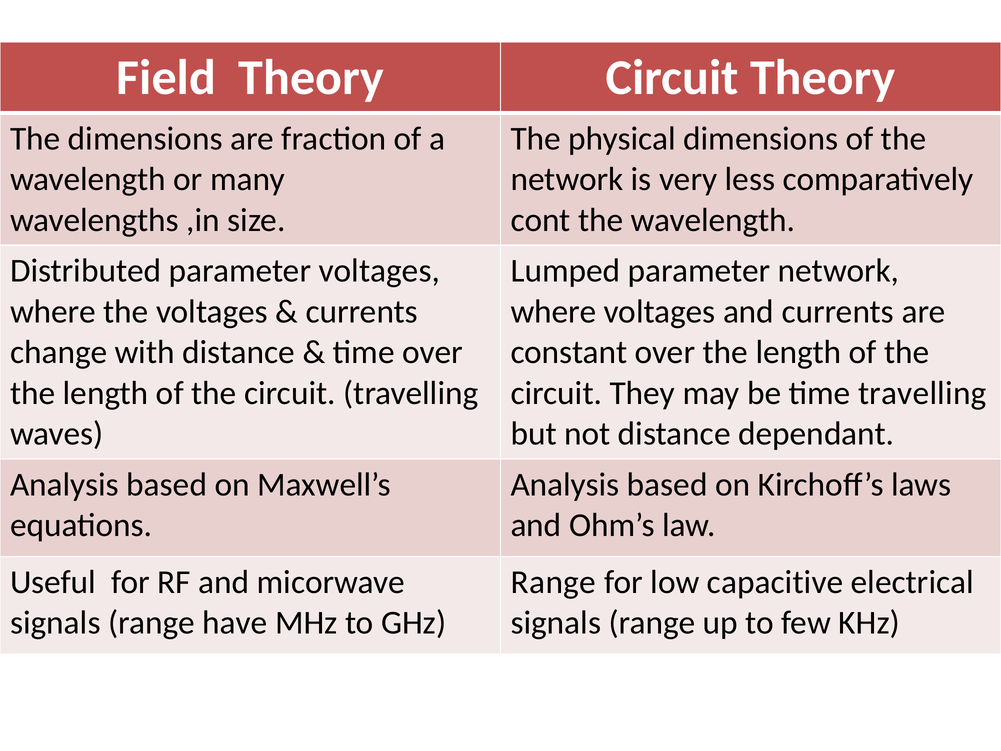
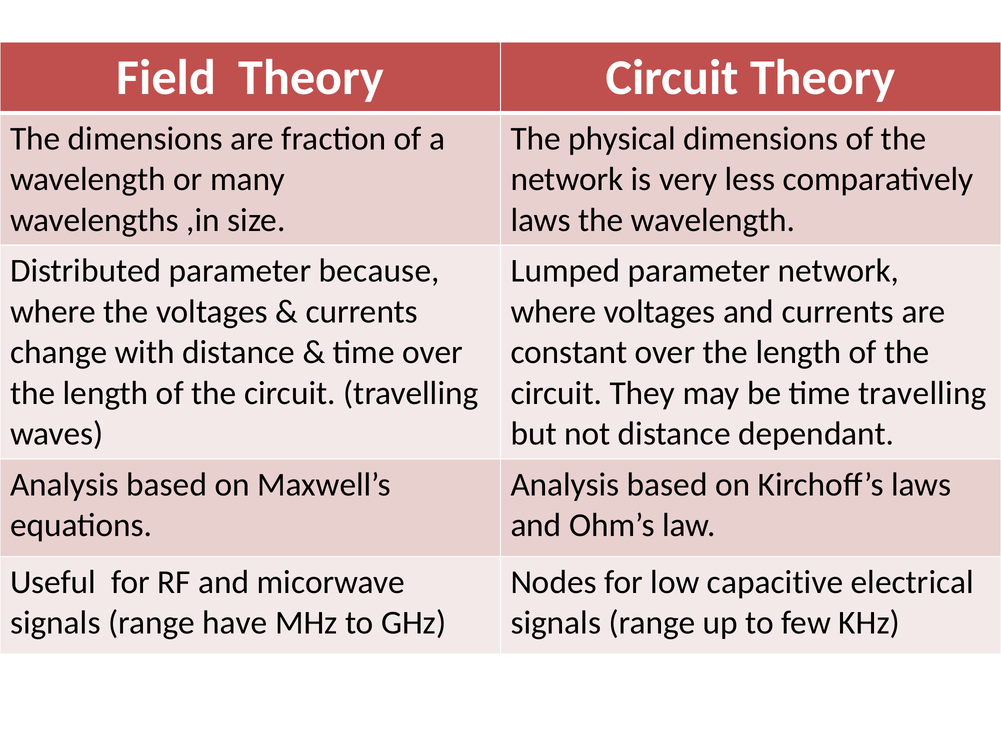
cont at (541, 220): cont -> laws
parameter voltages: voltages -> because
Range at (553, 582): Range -> Nodes
